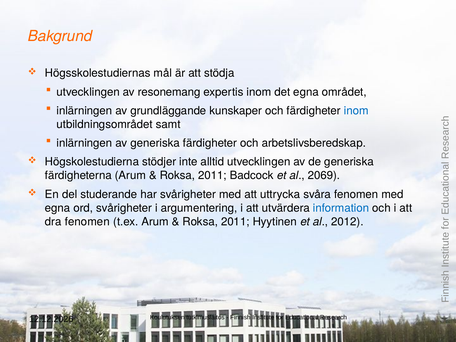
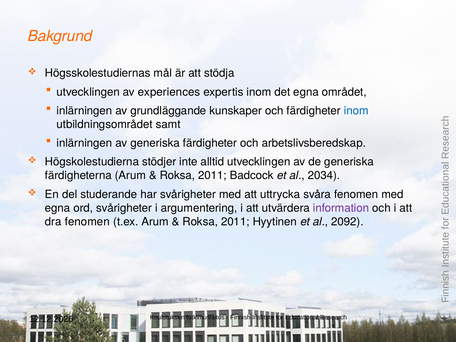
resonemang: resonemang -> experiences
2069: 2069 -> 2034
information colour: blue -> purple
2012: 2012 -> 2092
